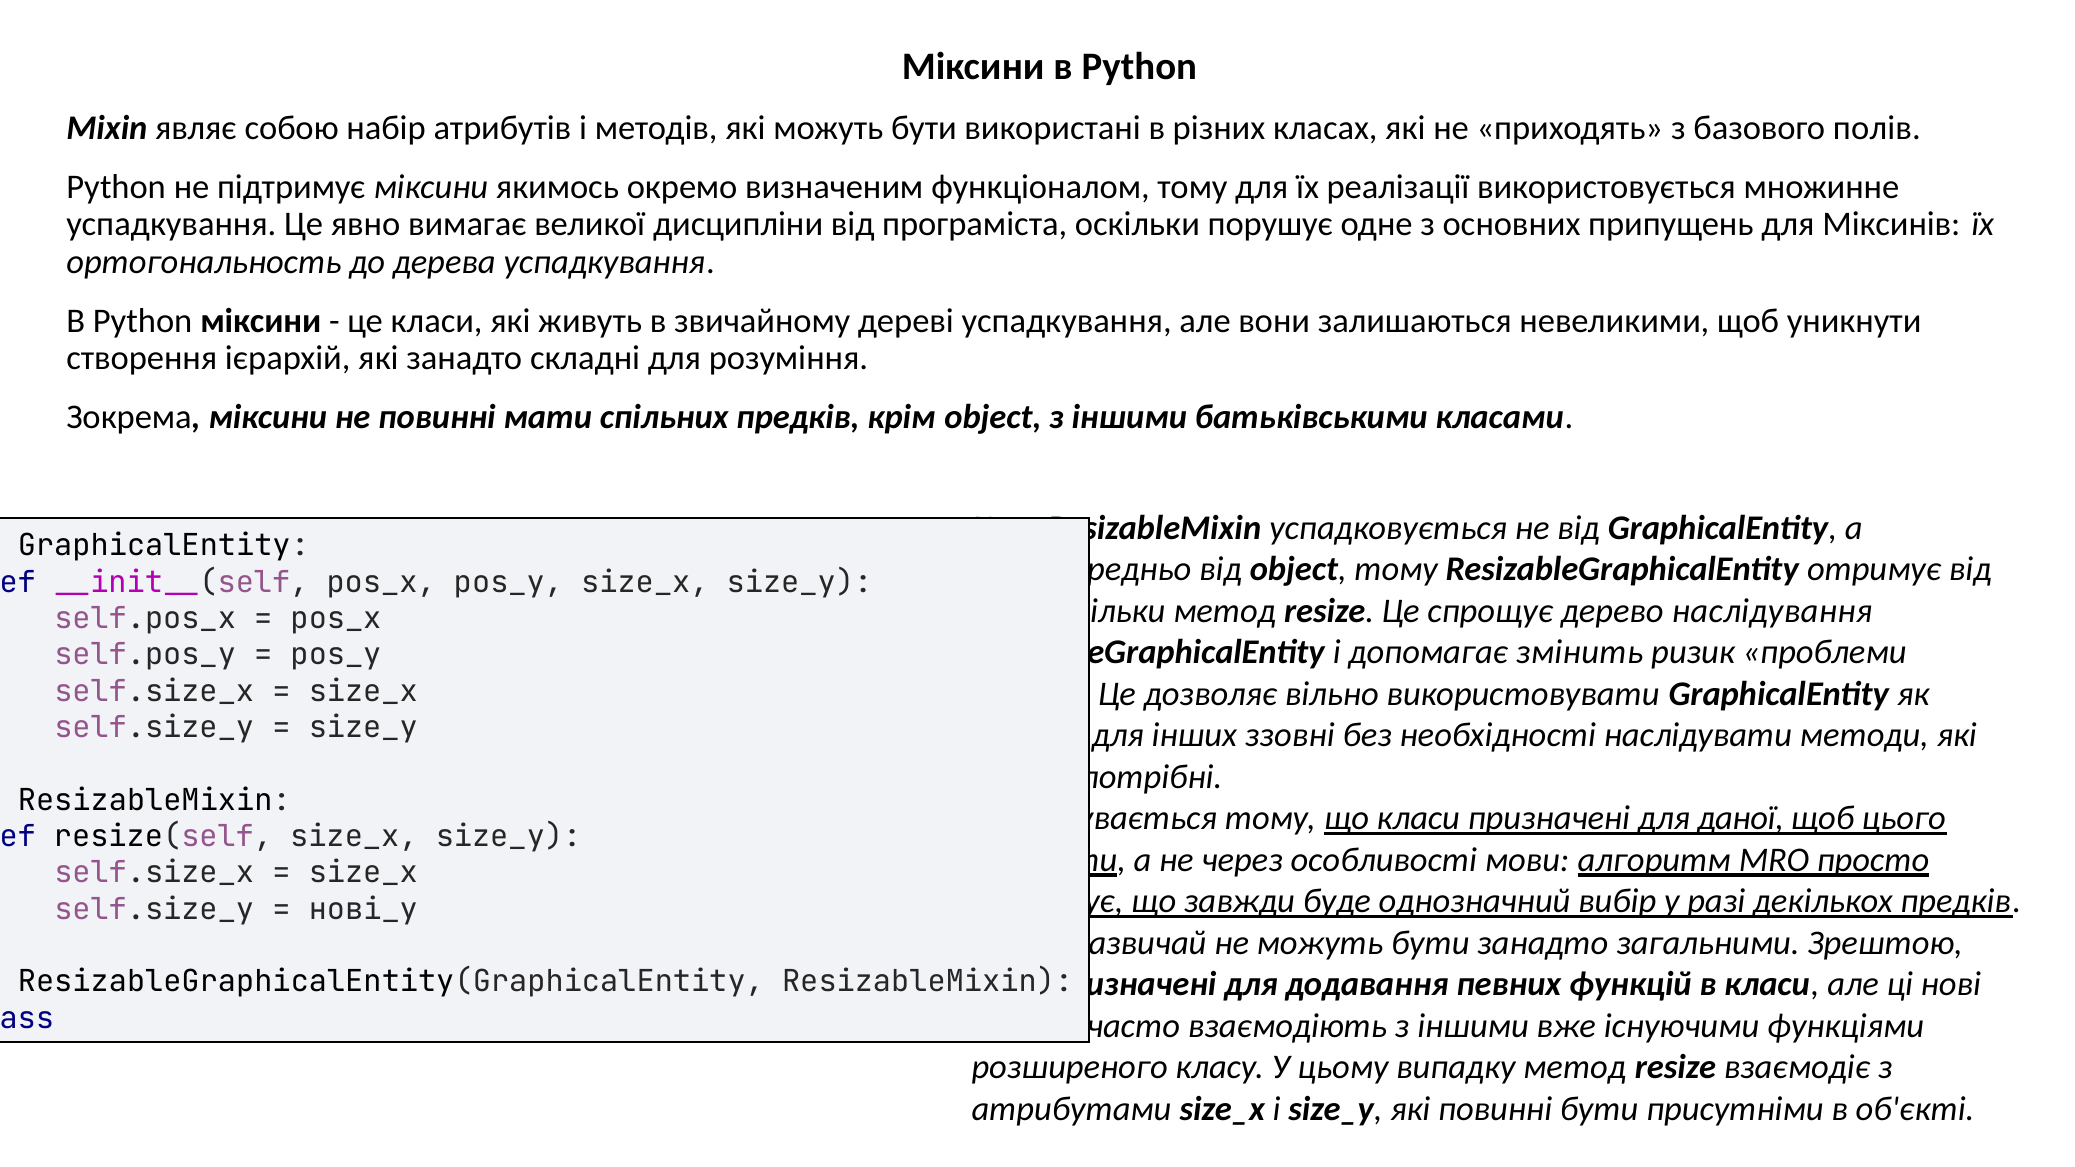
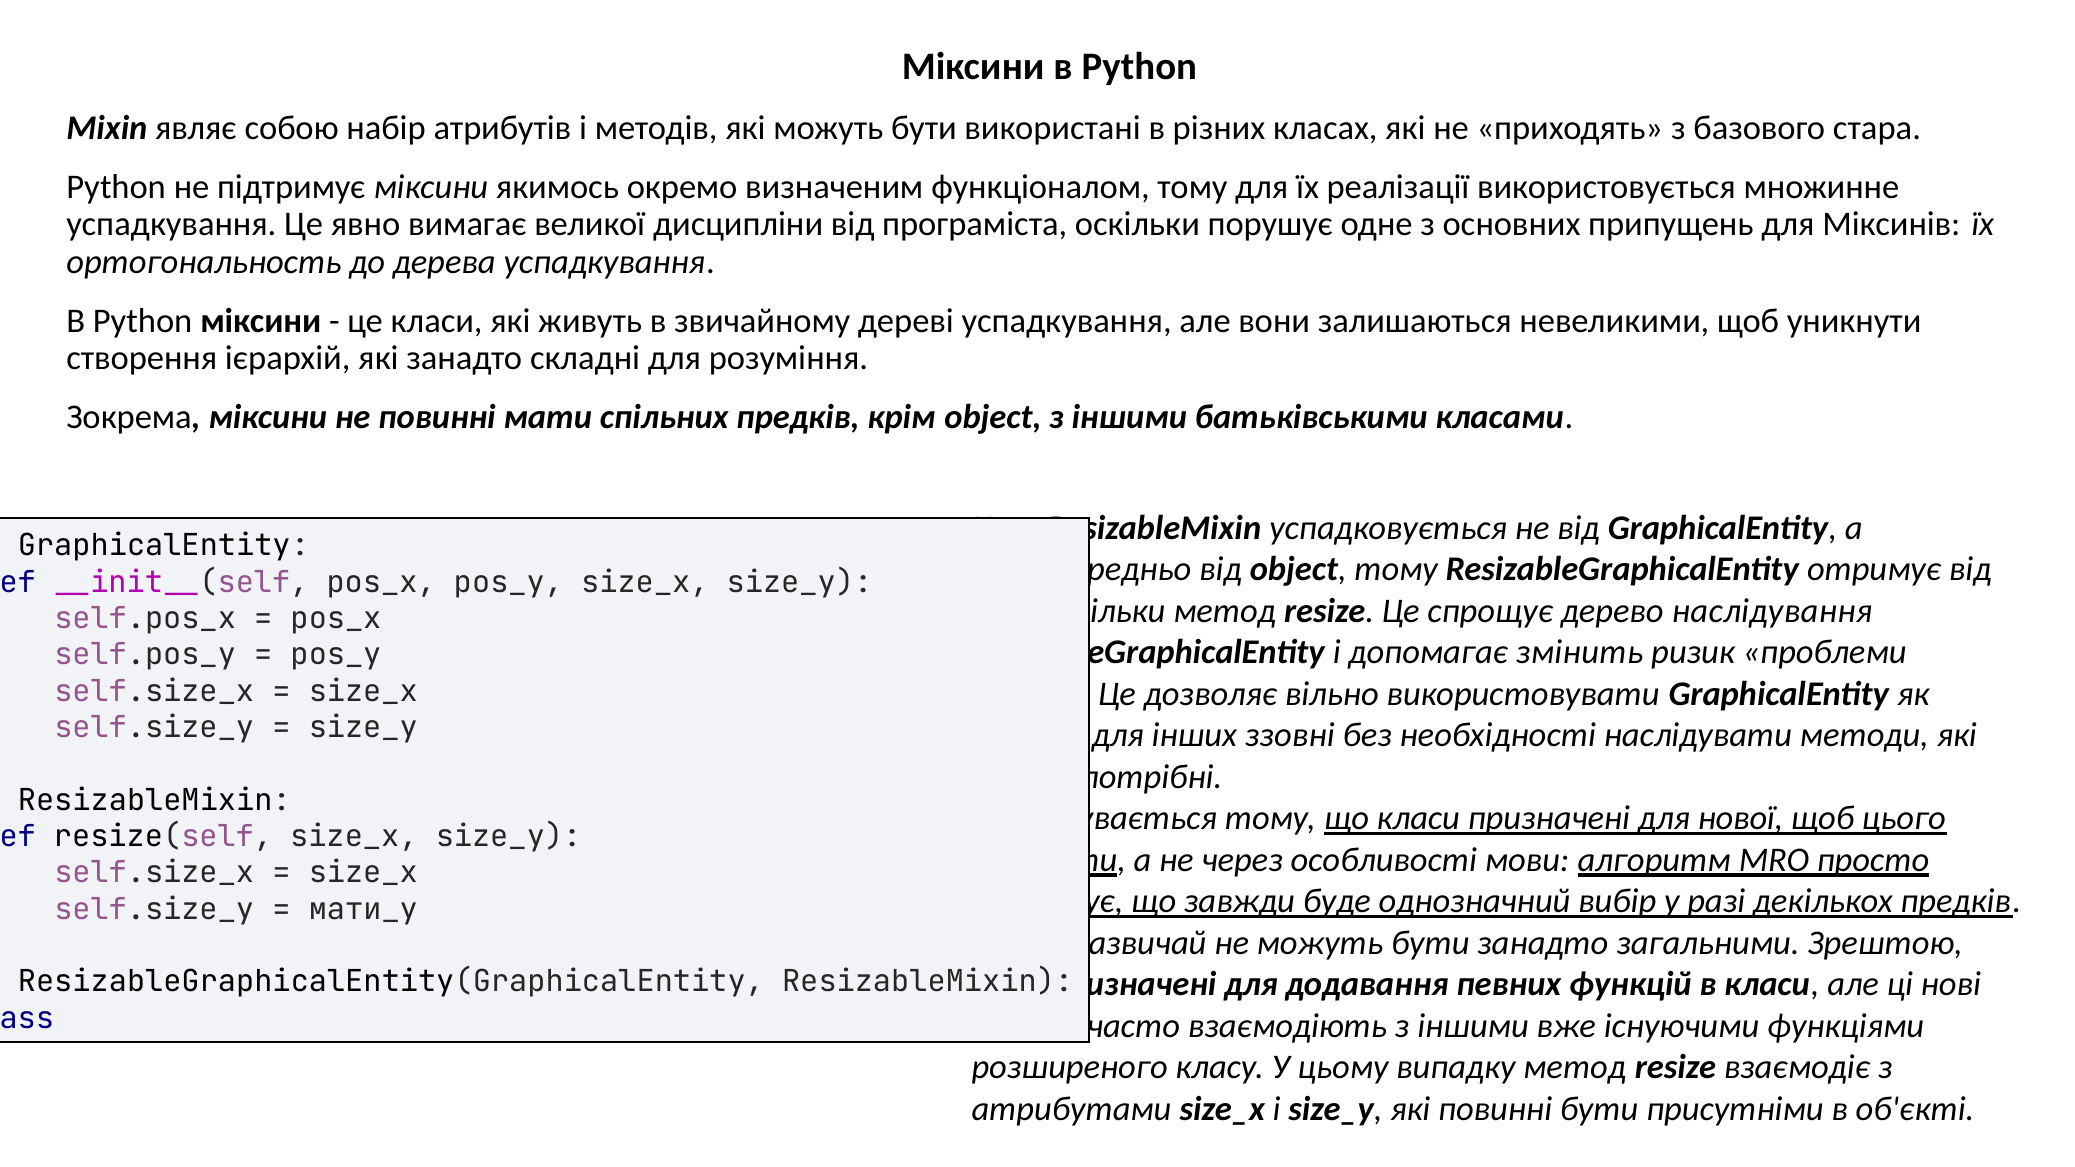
полів: полів -> стара
даної: даної -> нової
нові_y: нові_y -> мати_y
